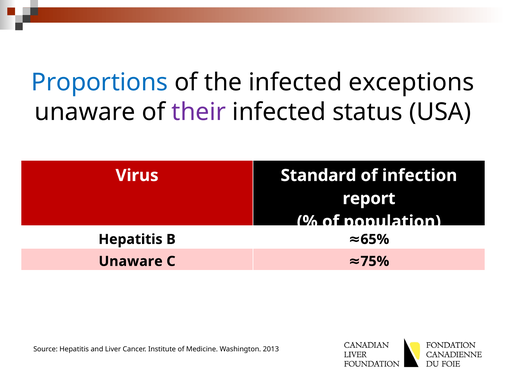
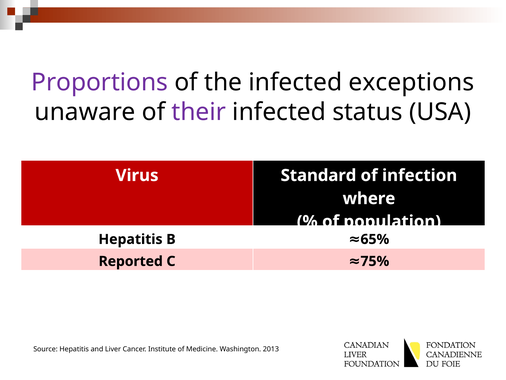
Proportions colour: blue -> purple
report: report -> where
Unaware at (131, 261): Unaware -> Reported
